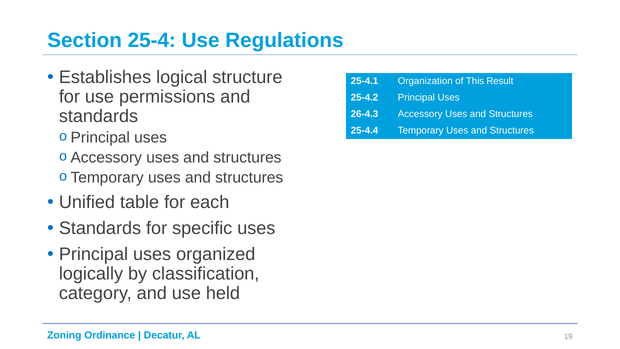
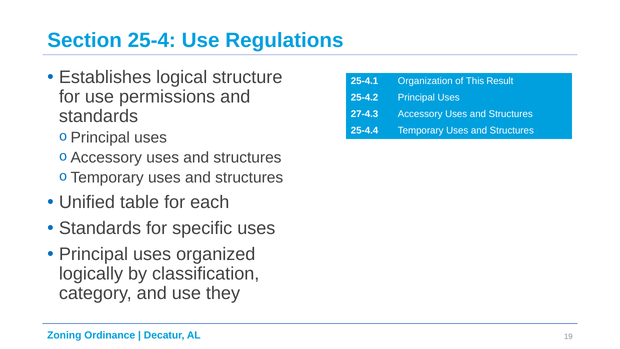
26-4.3: 26-4.3 -> 27-4.3
held: held -> they
